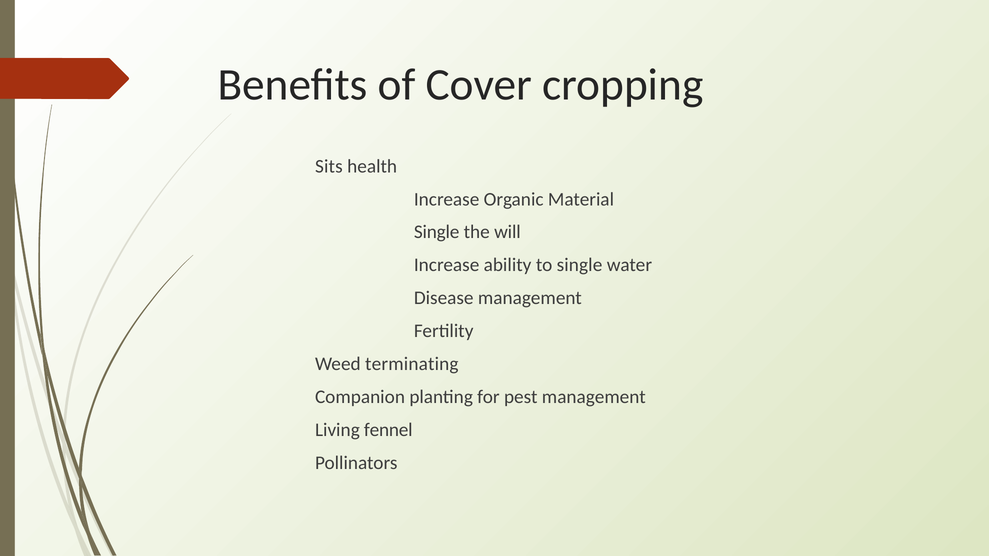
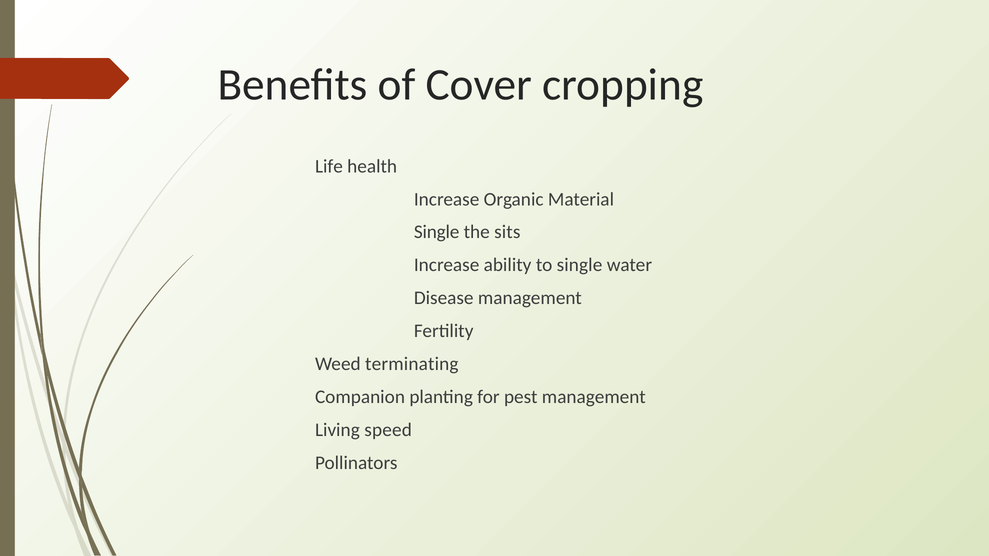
Sits: Sits -> Life
will: will -> sits
fennel: fennel -> speed
